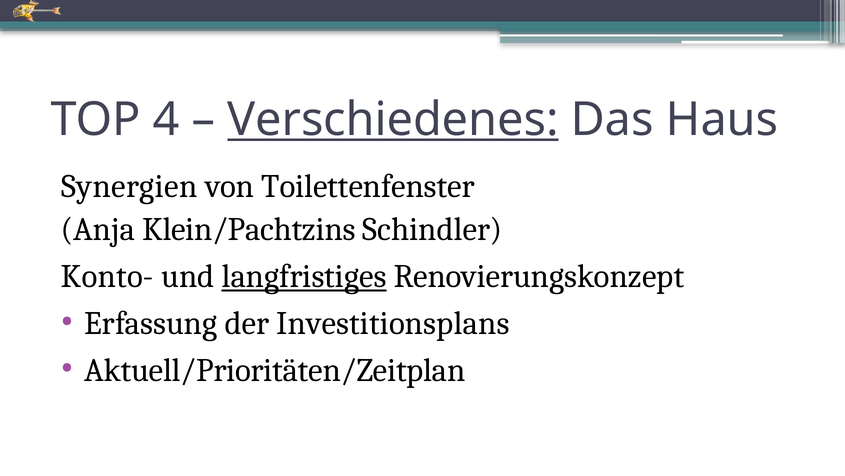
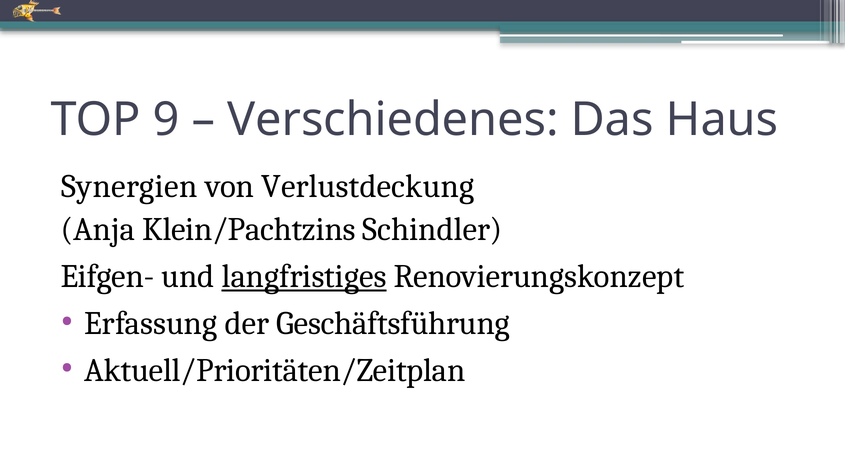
4: 4 -> 9
Verschiedenes underline: present -> none
Toilettenfenster: Toilettenfenster -> Verlustdeckung
Konto-: Konto- -> Eifgen-
Investitionsplans: Investitionsplans -> Geschäftsführung
